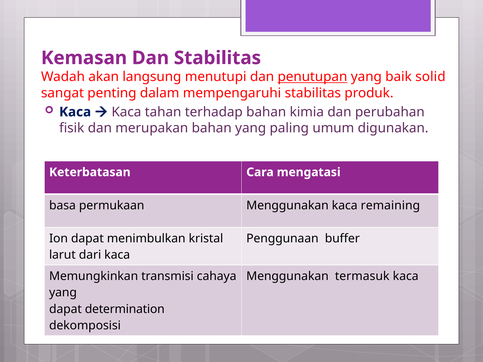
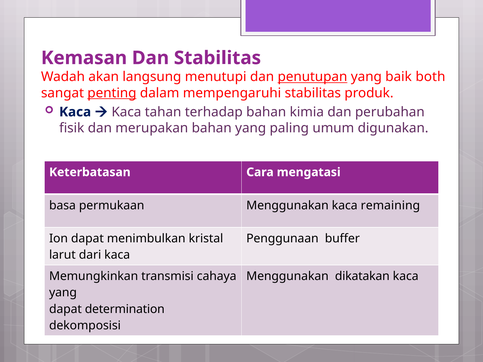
solid: solid -> both
penting underline: none -> present
termasuk: termasuk -> dikatakan
